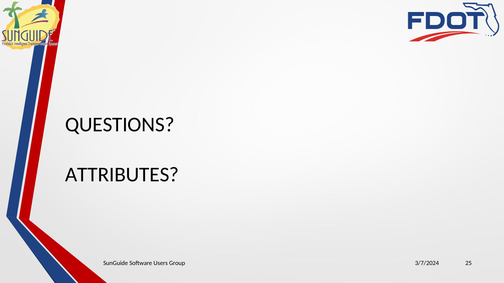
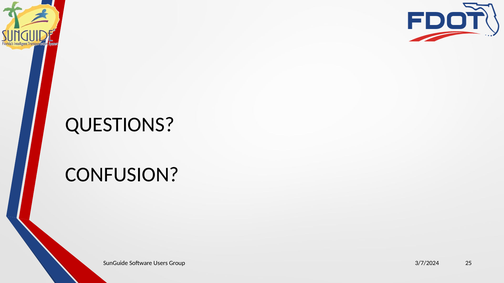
ATTRIBUTES: ATTRIBUTES -> CONFUSION
